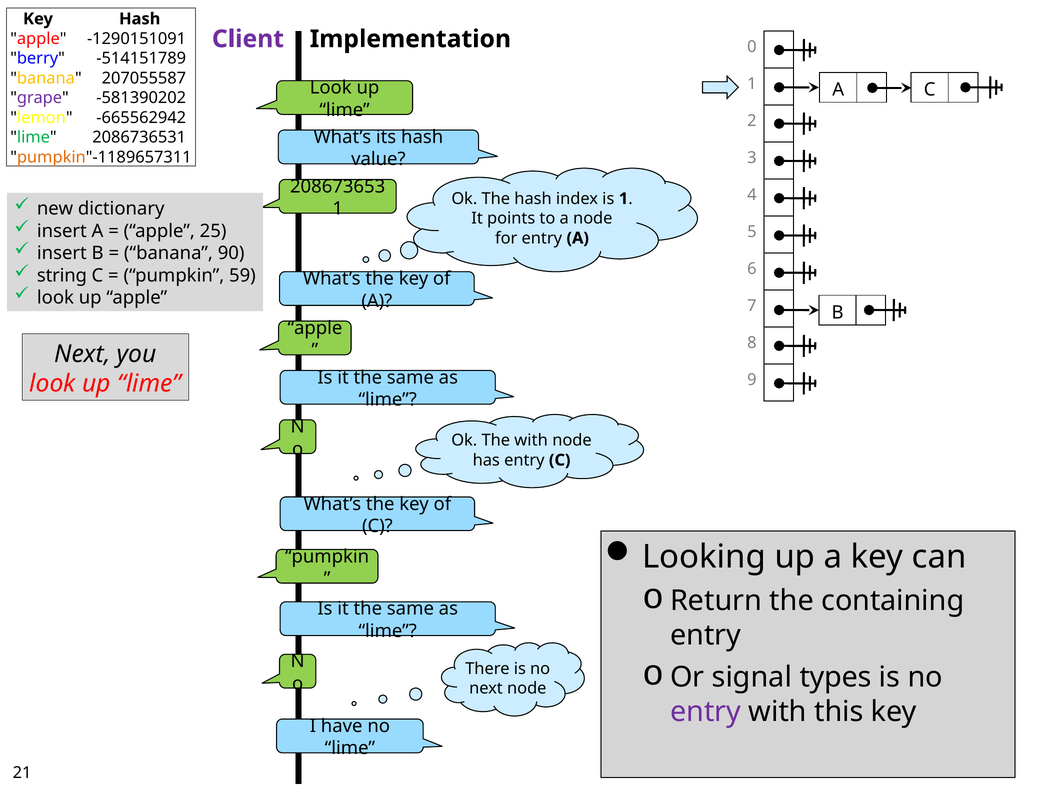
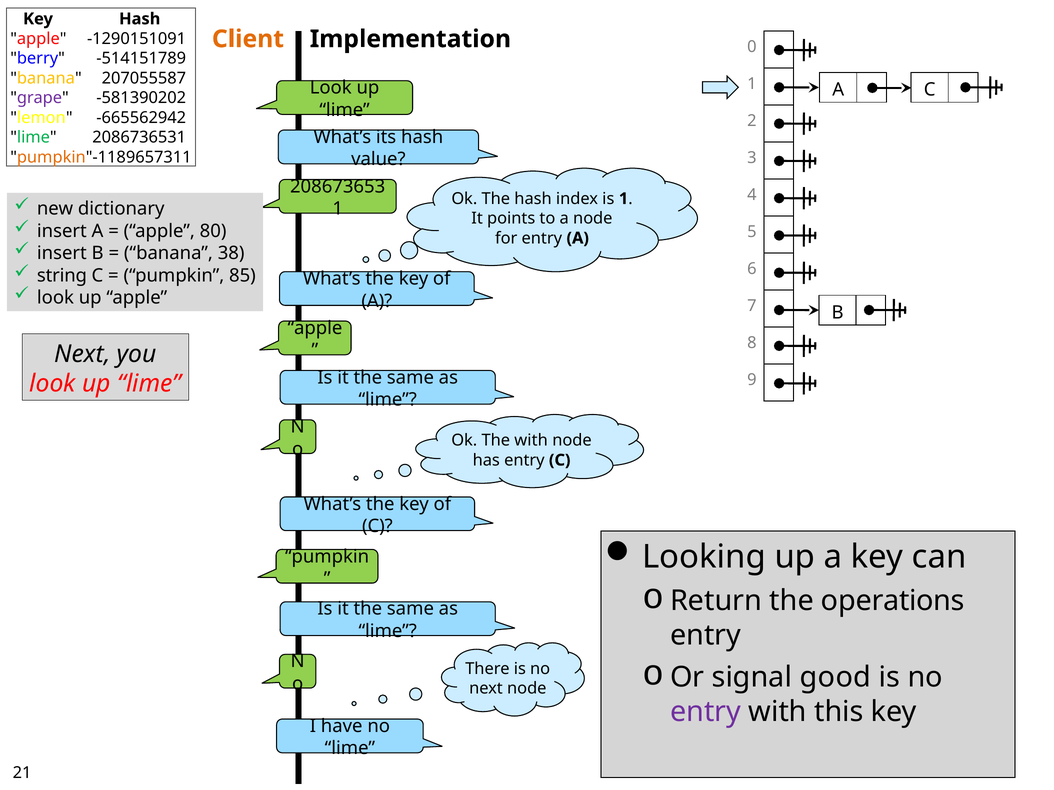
Client colour: purple -> orange
25: 25 -> 80
90: 90 -> 38
59: 59 -> 85
containing: containing -> operations
types: types -> good
